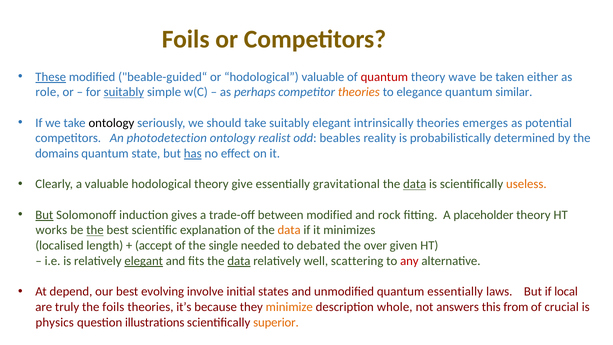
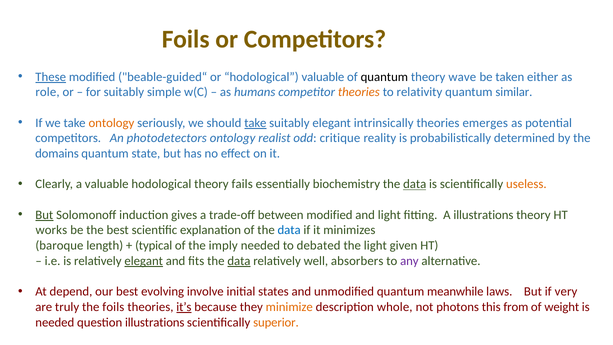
quantum at (384, 77) colour: red -> black
suitably at (124, 92) underline: present -> none
perhaps: perhaps -> humans
elegance: elegance -> relativity
ontology at (111, 123) colour: black -> orange
take at (255, 123) underline: none -> present
photodetection: photodetection -> photodetectors
beables: beables -> critique
has underline: present -> none
give: give -> fails
gravitational: gravitational -> biochemistry
and rock: rock -> light
A placeholder: placeholder -> illustrations
the at (95, 230) underline: present -> none
data at (289, 230) colour: orange -> blue
localised: localised -> baroque
accept: accept -> typical
single: single -> imply
the over: over -> light
scattering: scattering -> absorbers
any colour: red -> purple
quantum essentially: essentially -> meanwhile
local: local -> very
it’s underline: none -> present
answers: answers -> photons
crucial: crucial -> weight
physics at (55, 322): physics -> needed
